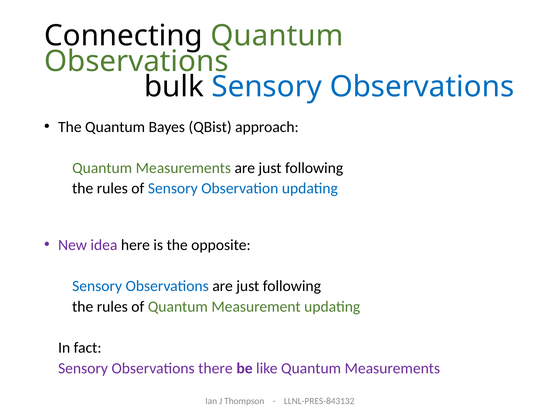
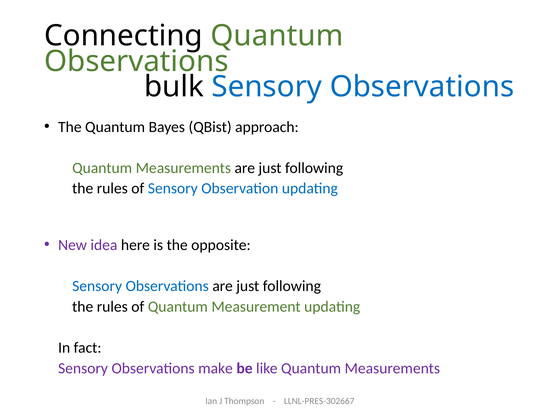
there: there -> make
LLNL-PRES-843132: LLNL-PRES-843132 -> LLNL-PRES-302667
